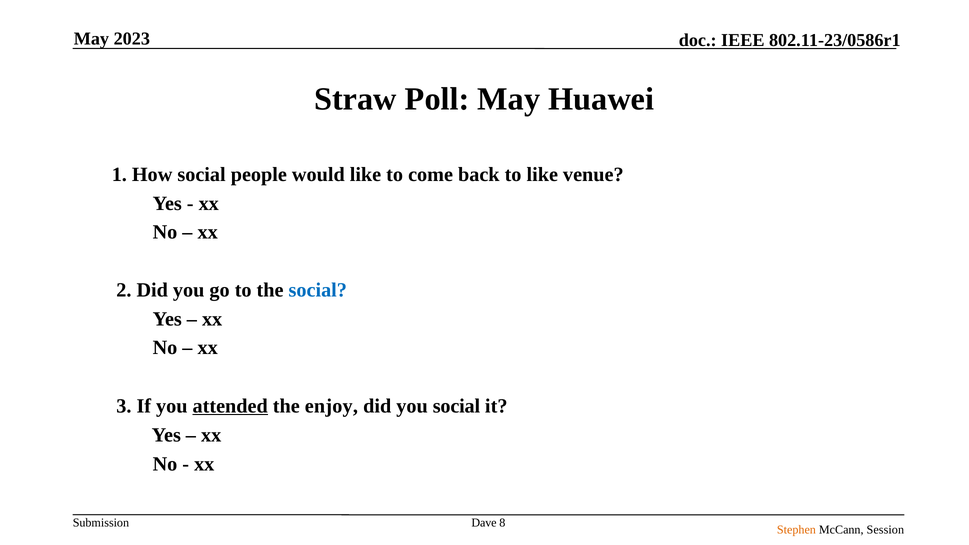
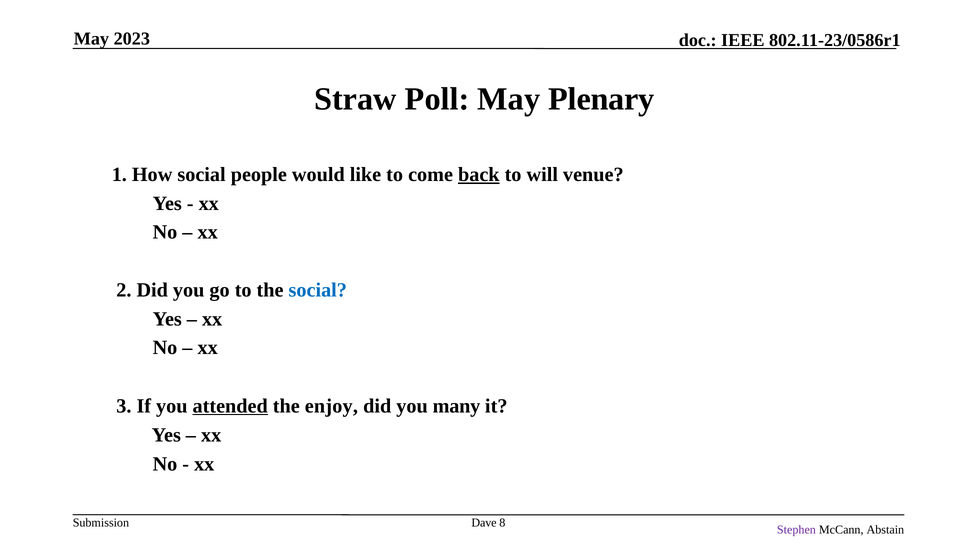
Huawei: Huawei -> Plenary
back underline: none -> present
to like: like -> will
you social: social -> many
Stephen colour: orange -> purple
Session: Session -> Abstain
